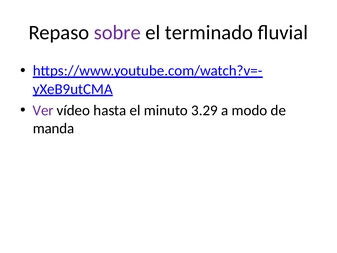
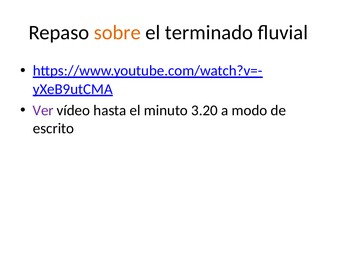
sobre colour: purple -> orange
3.29: 3.29 -> 3.20
manda: manda -> escrito
